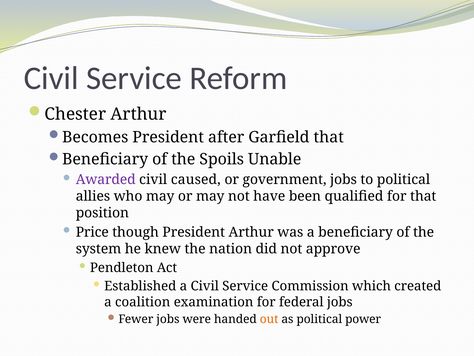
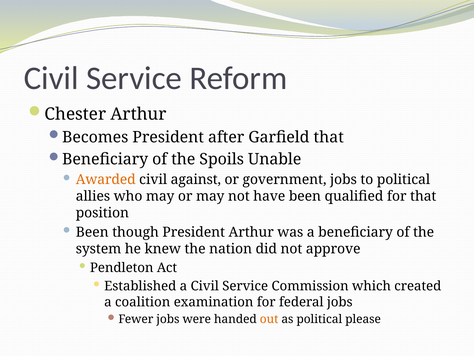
Awarded colour: purple -> orange
caused: caused -> against
Price at (92, 232): Price -> Been
power: power -> please
